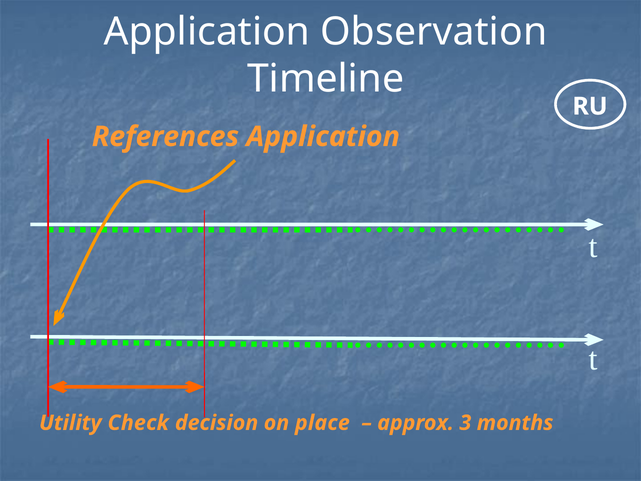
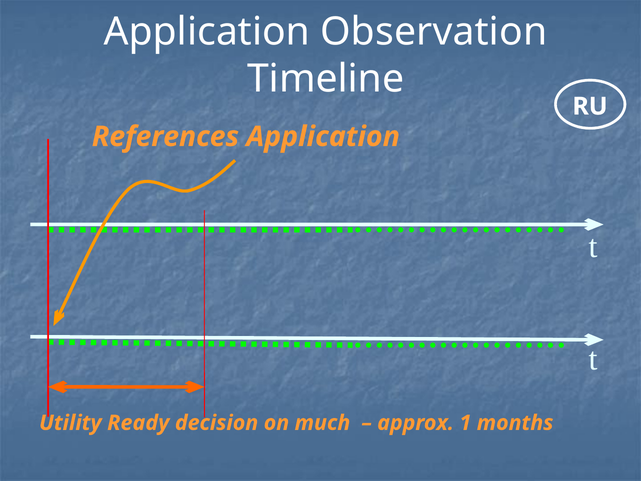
Check: Check -> Ready
place: place -> much
3: 3 -> 1
